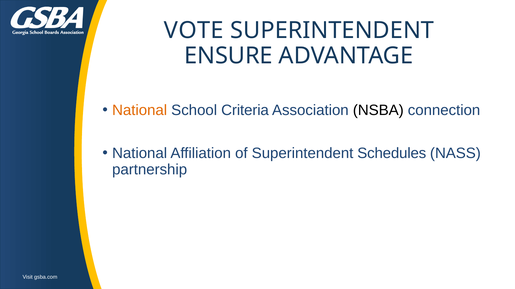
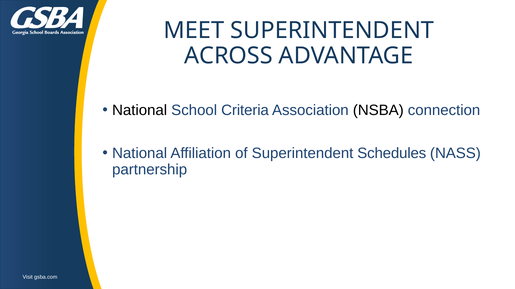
VOTE: VOTE -> MEET
ENSURE: ENSURE -> ACROSS
National at (140, 110) colour: orange -> black
